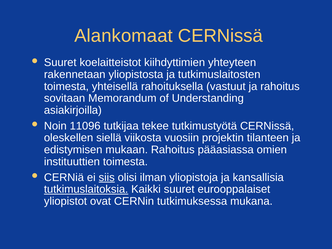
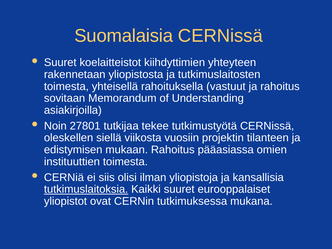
Alankomaat: Alankomaat -> Suomalaisia
11096: 11096 -> 27801
siis underline: present -> none
